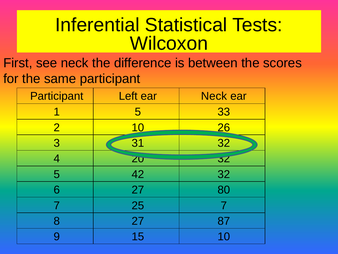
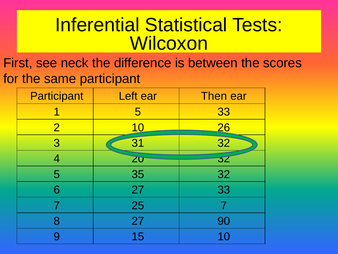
ear Neck: Neck -> Then
42: 42 -> 35
27 80: 80 -> 33
87: 87 -> 90
